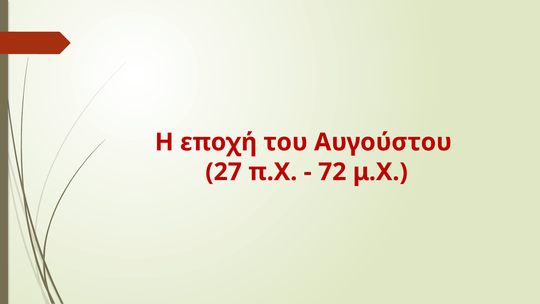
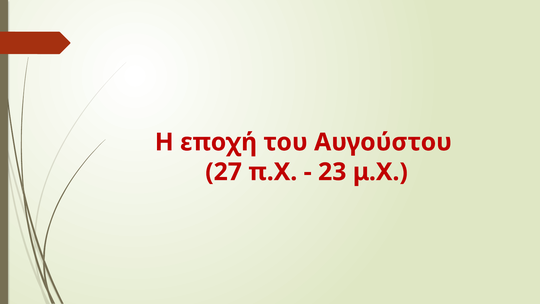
72: 72 -> 23
